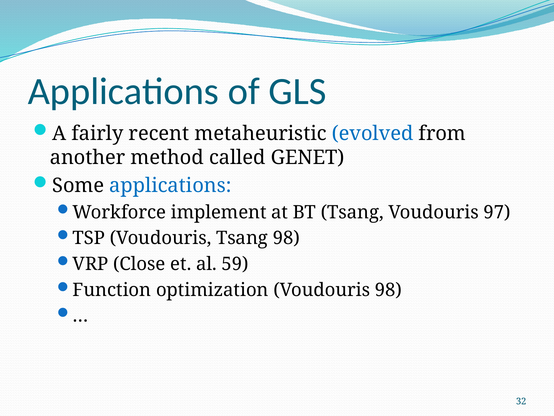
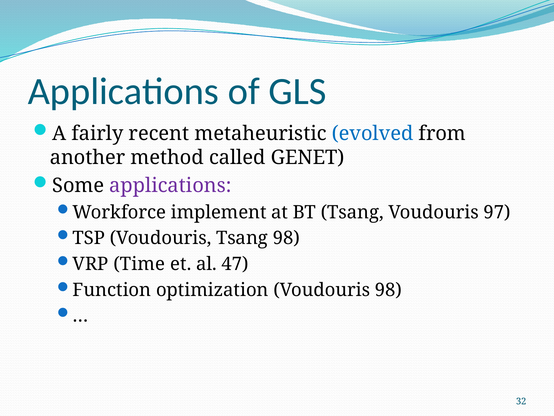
applications at (170, 185) colour: blue -> purple
Close: Close -> Time
59: 59 -> 47
